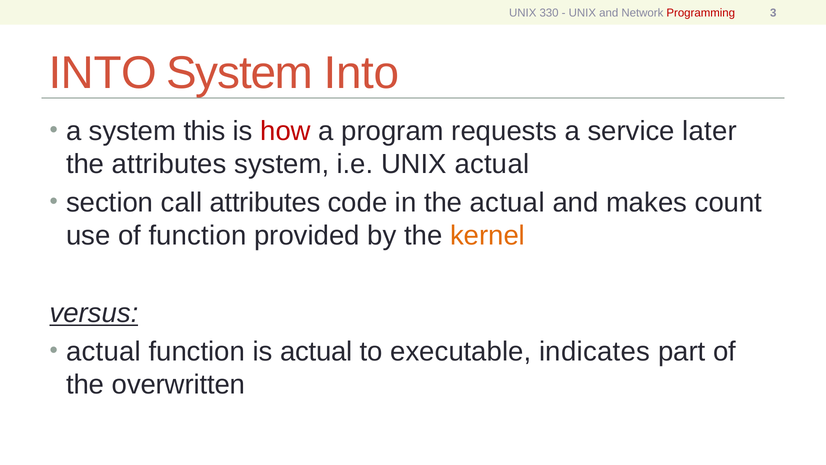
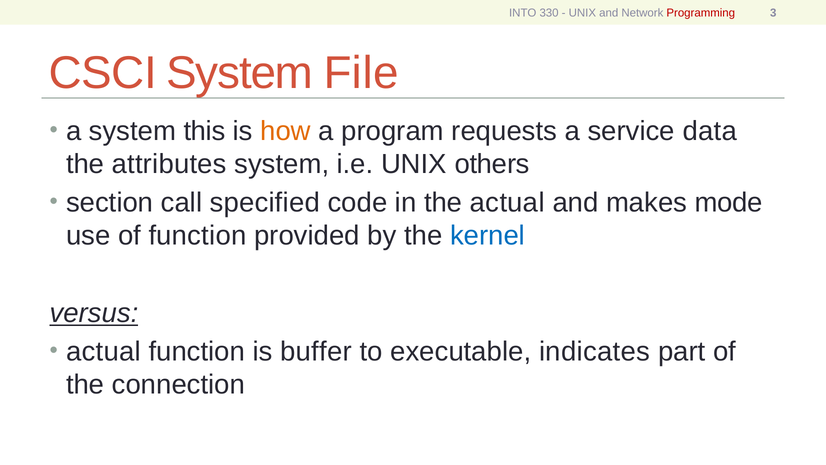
UNIX at (523, 13): UNIX -> INTO
INTO at (103, 73): INTO -> CSCI
System Into: Into -> File
how colour: red -> orange
later: later -> data
UNIX actual: actual -> others
call attributes: attributes -> specified
count: count -> mode
kernel colour: orange -> blue
is actual: actual -> buffer
overwritten: overwritten -> connection
